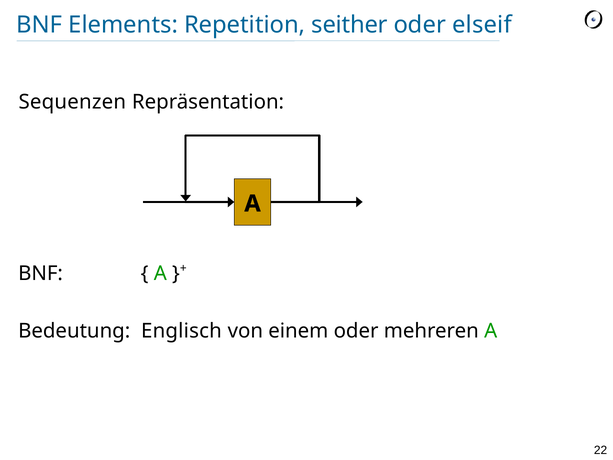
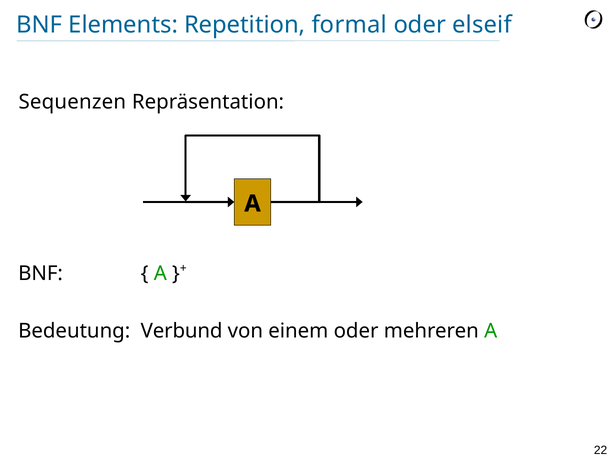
seither: seither -> formal
Englisch: Englisch -> Verbund
